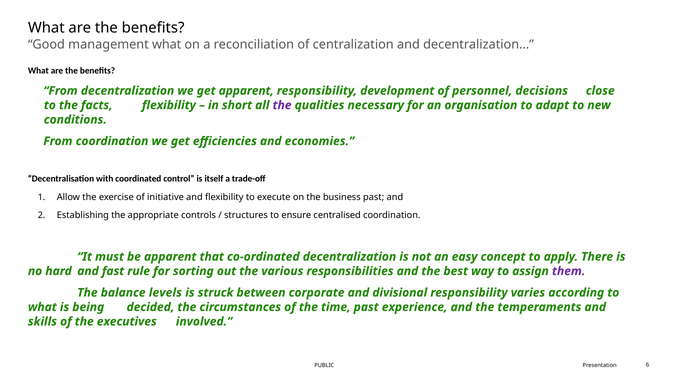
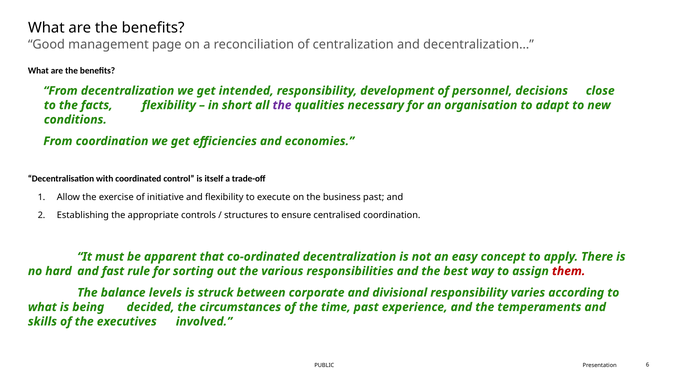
management what: what -> page
get apparent: apparent -> intended
them colour: purple -> red
